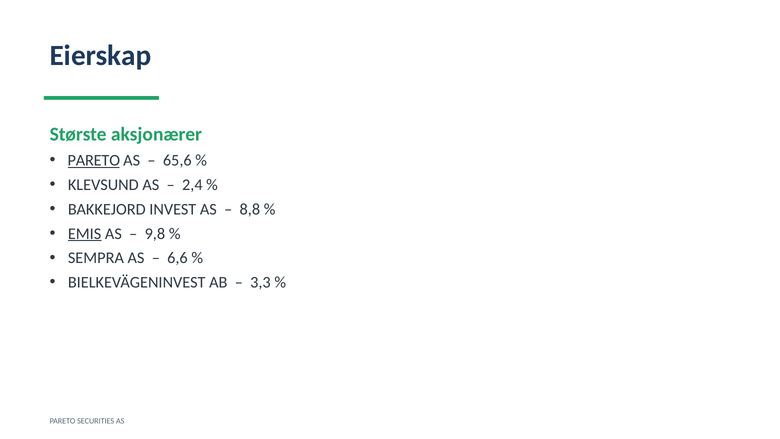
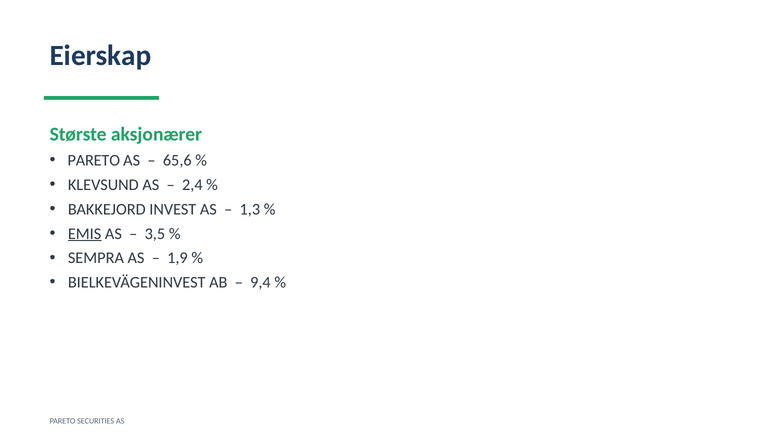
PARETO at (94, 160) underline: present -> none
8,8: 8,8 -> 1,3
9,8: 9,8 -> 3,5
6,6: 6,6 -> 1,9
3,3: 3,3 -> 9,4
